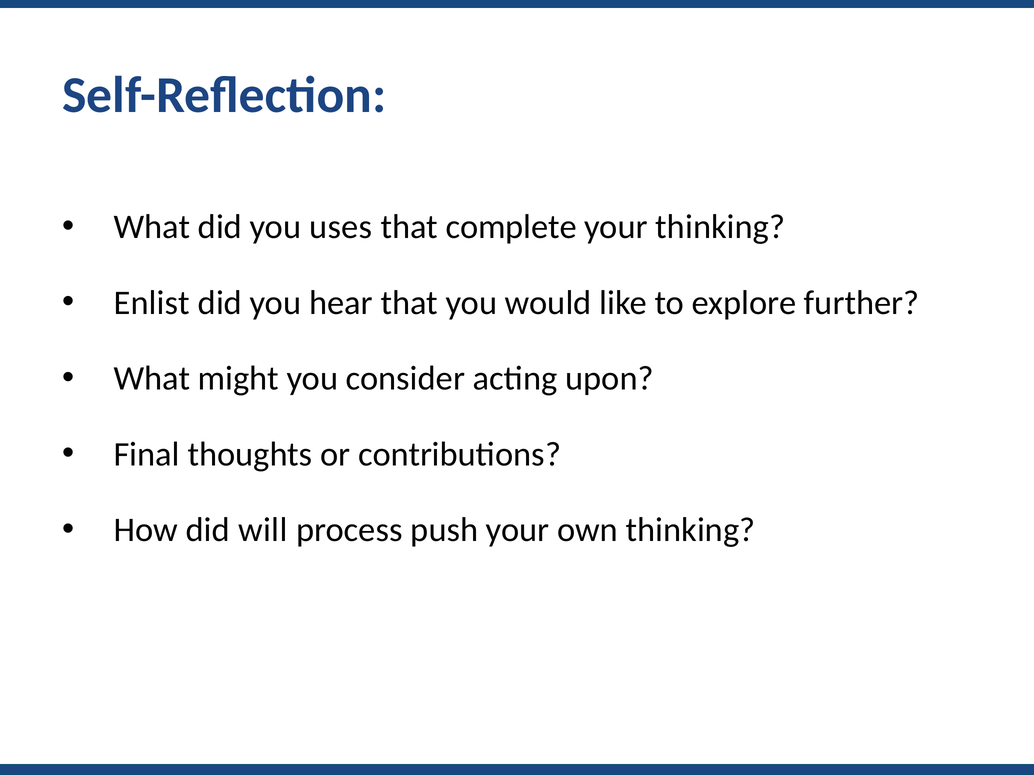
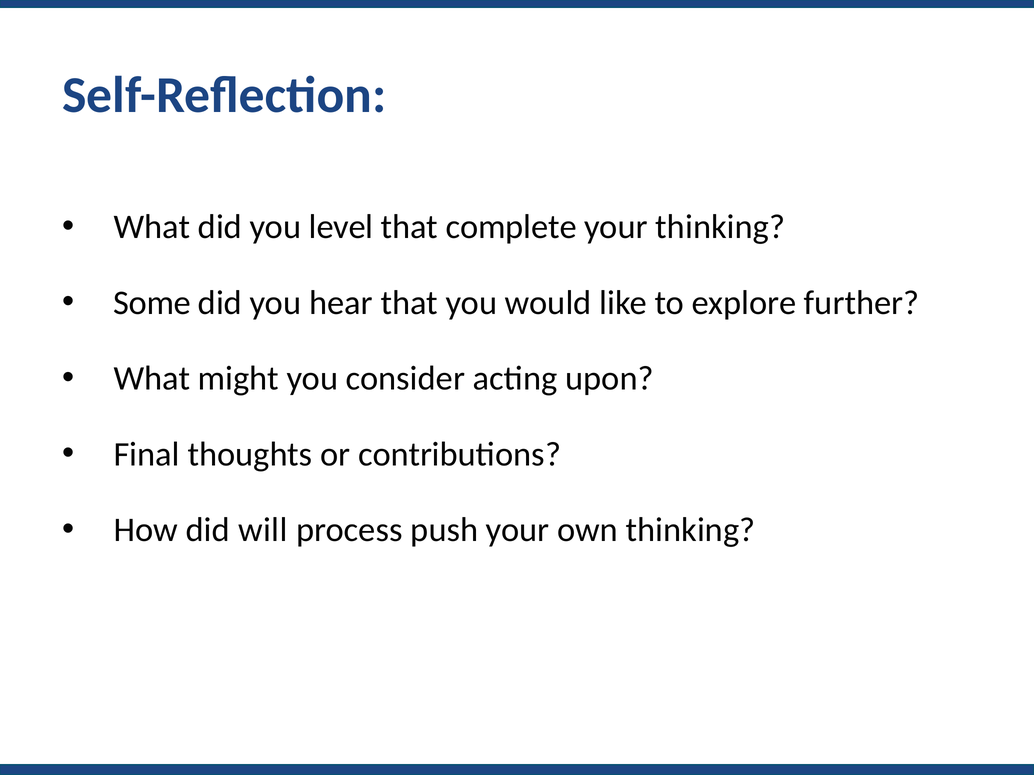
uses: uses -> level
Enlist: Enlist -> Some
